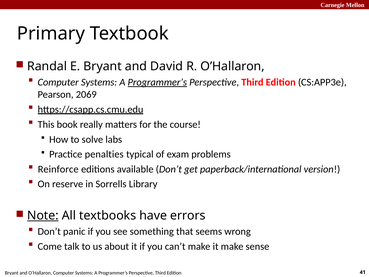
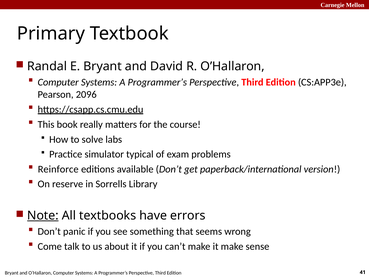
Programmer’s at (157, 82) underline: present -> none
2069: 2069 -> 2096
penalties: penalties -> simulator
